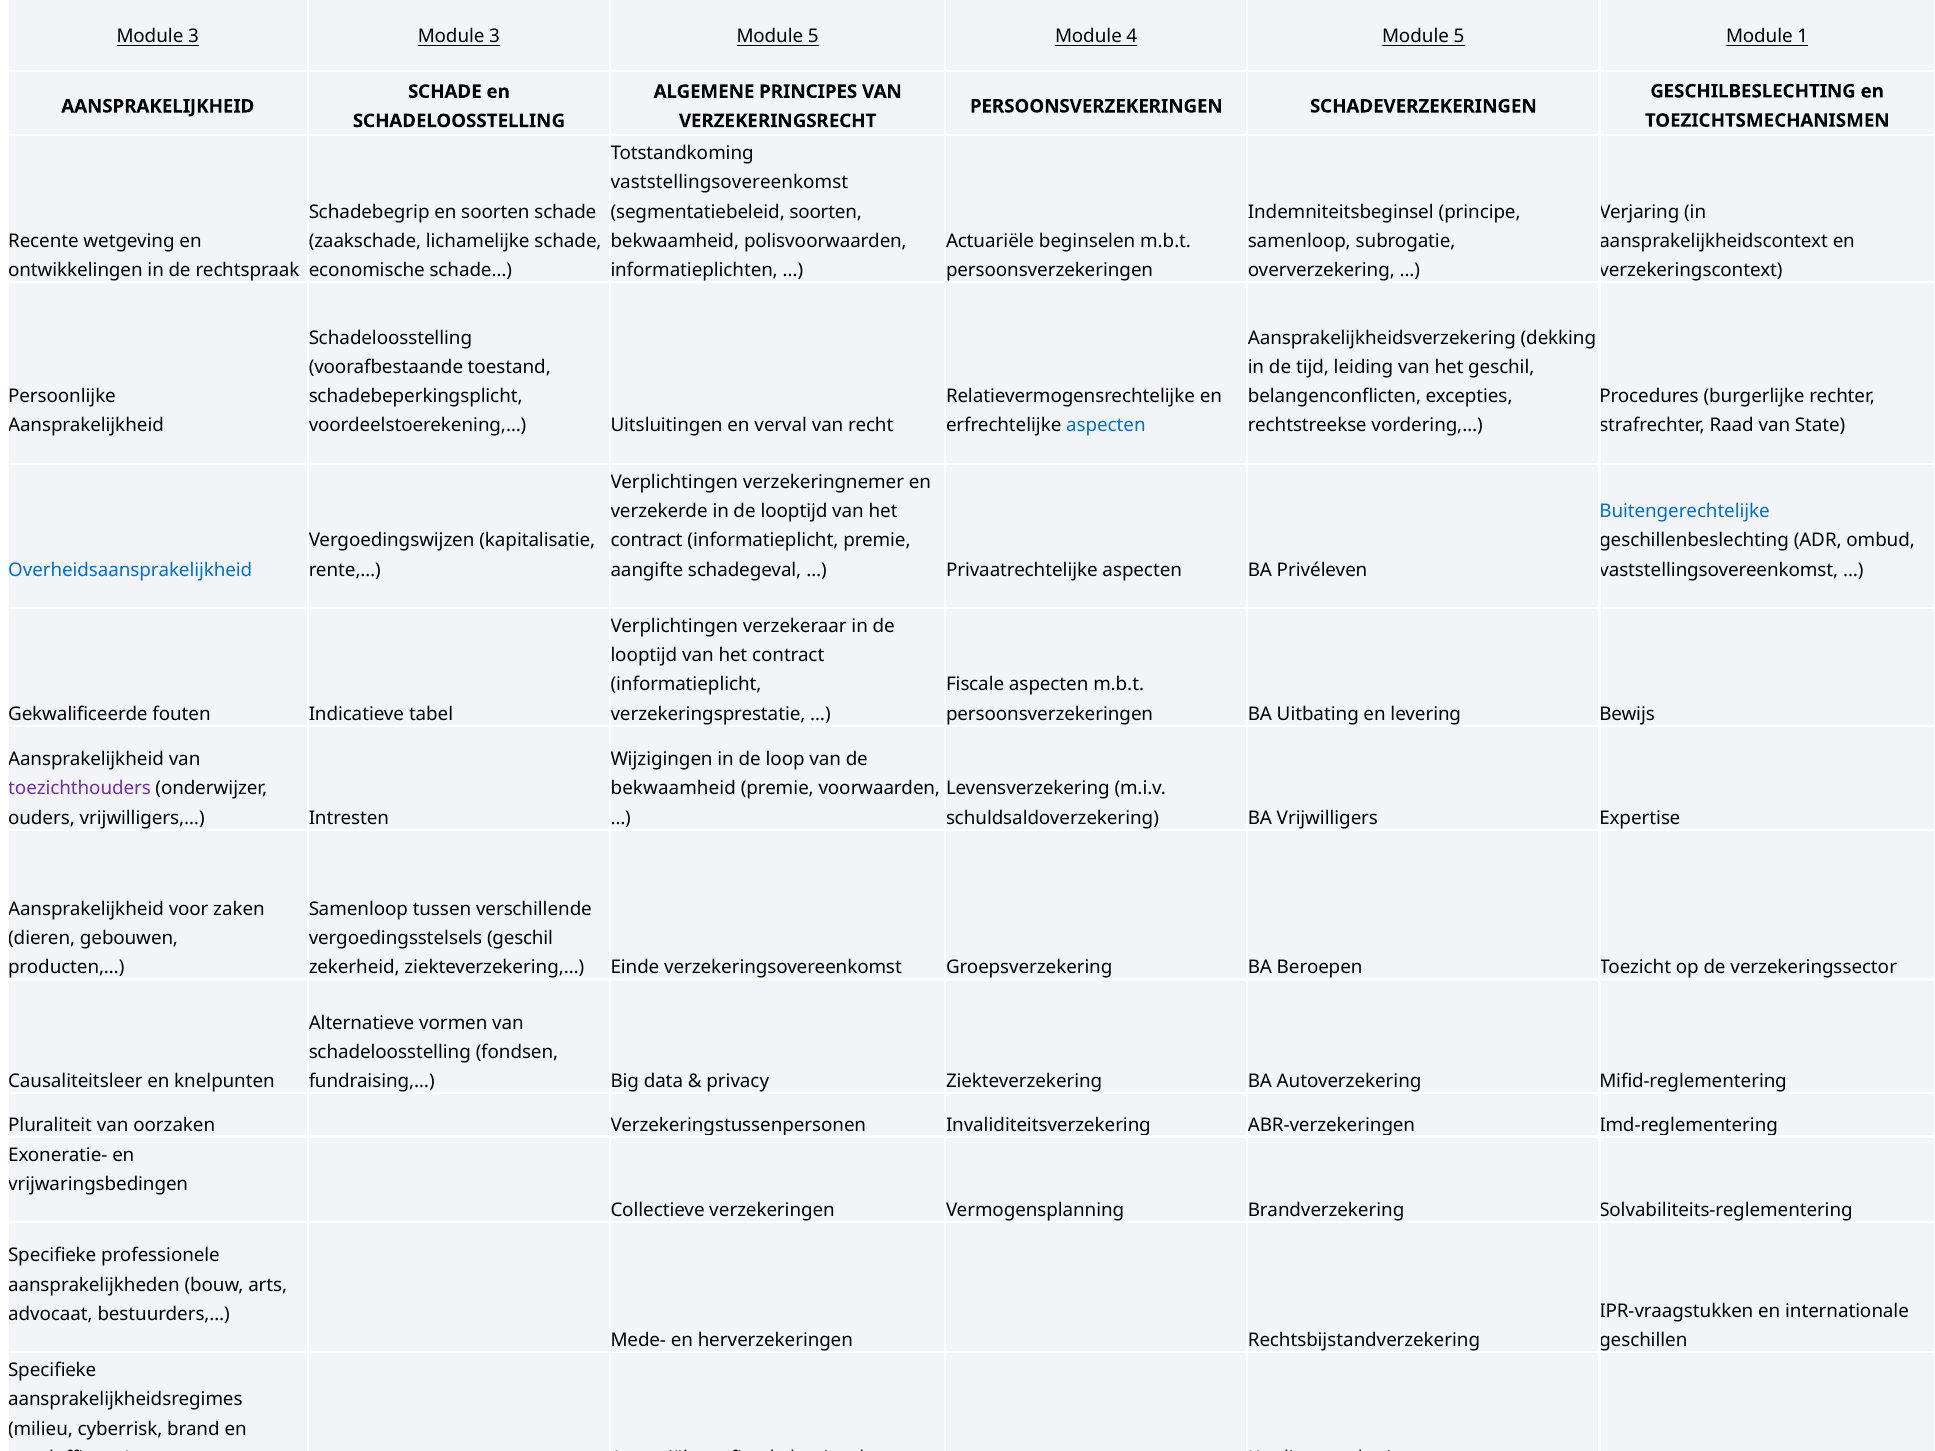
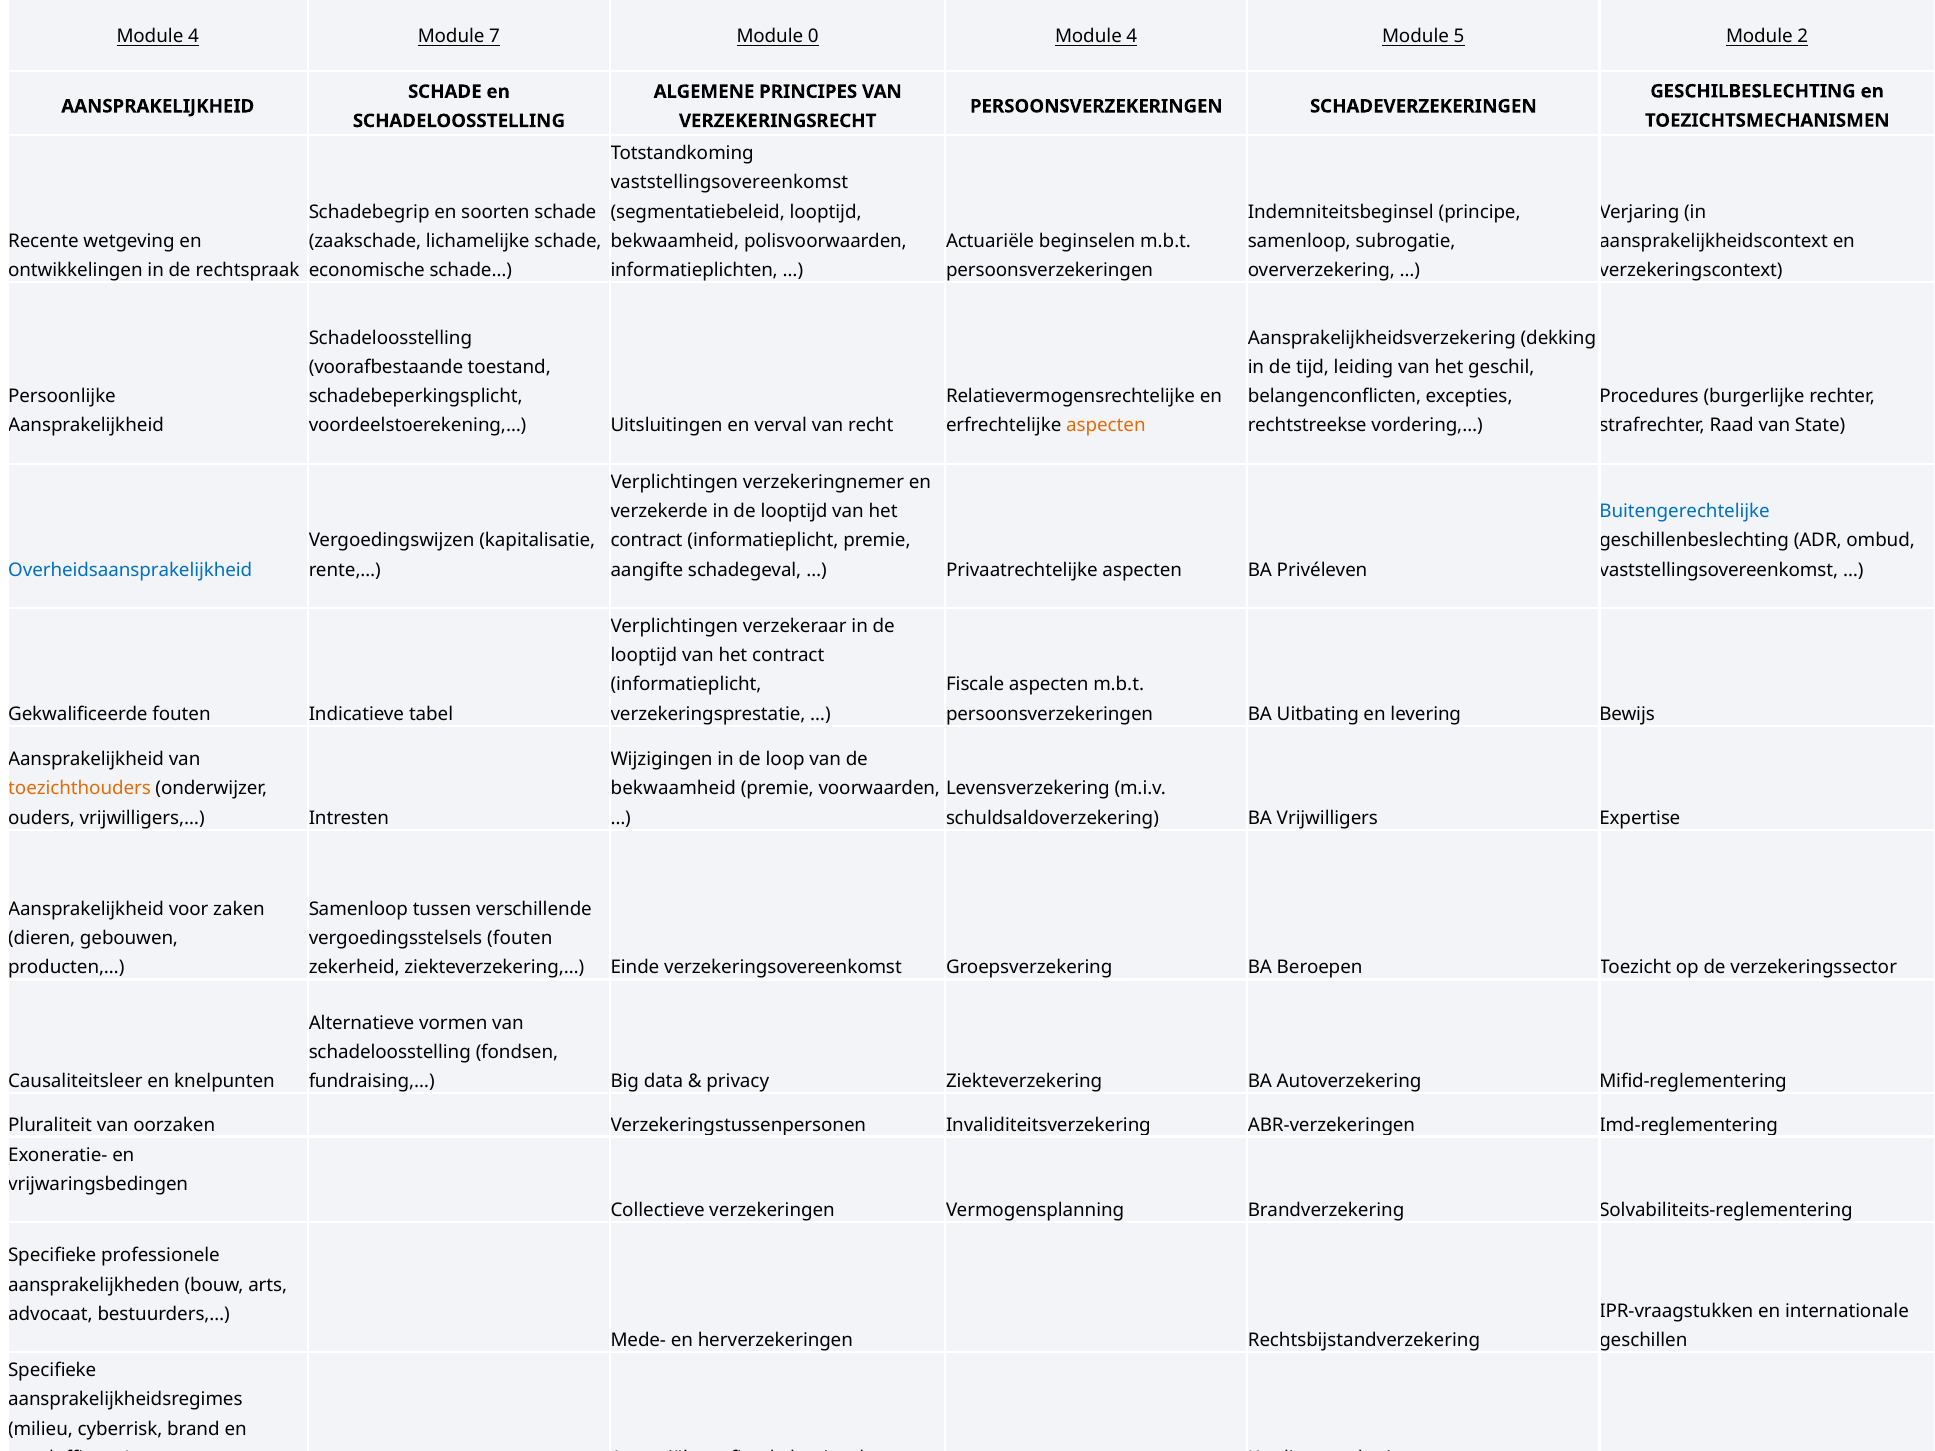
3 at (193, 37): 3 -> 4
3 at (495, 37): 3 -> 7
5 at (813, 37): 5 -> 0
1: 1 -> 2
segmentatiebeleid soorten: soorten -> looptijd
aspecten at (1106, 426) colour: blue -> orange
toezichthouders colour: purple -> orange
vergoedingsstelsels geschil: geschil -> fouten
